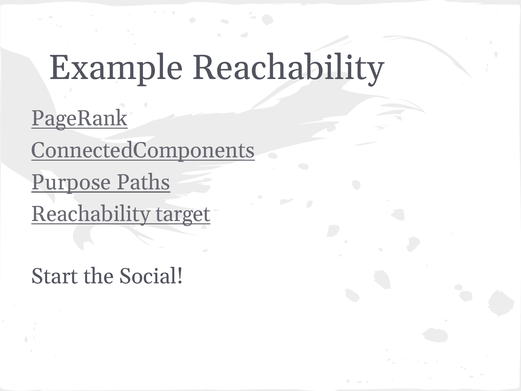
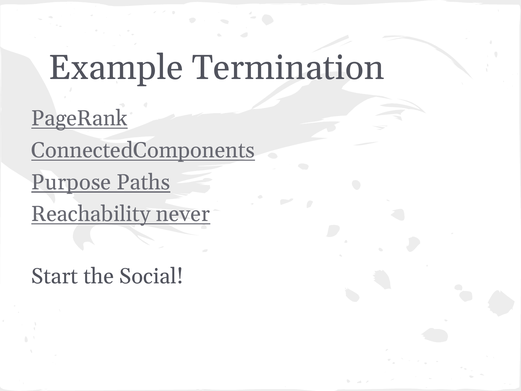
Example Reachability: Reachability -> Termination
target: target -> never
